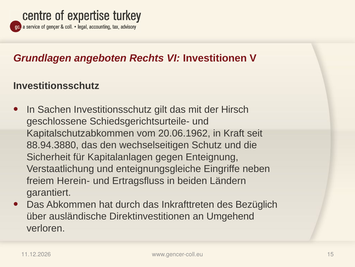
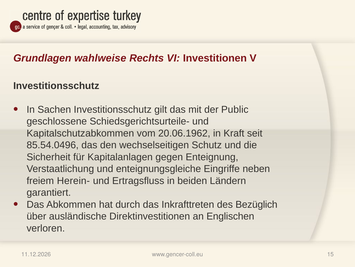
angeboten: angeboten -> wahlweise
Hirsch: Hirsch -> Public
88.94.3880: 88.94.3880 -> 85.54.0496
Umgehend: Umgehend -> Englischen
